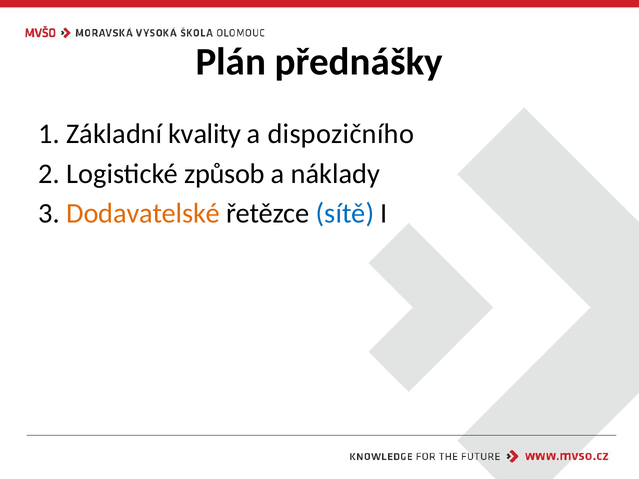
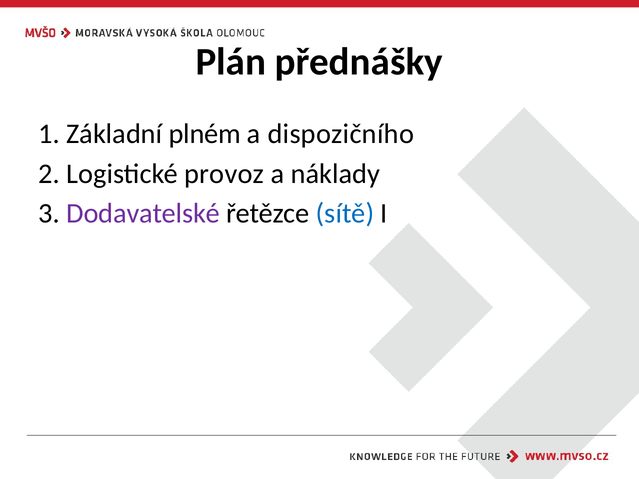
kvality: kvality -> plném
způsob: způsob -> provoz
Dodavatelské colour: orange -> purple
